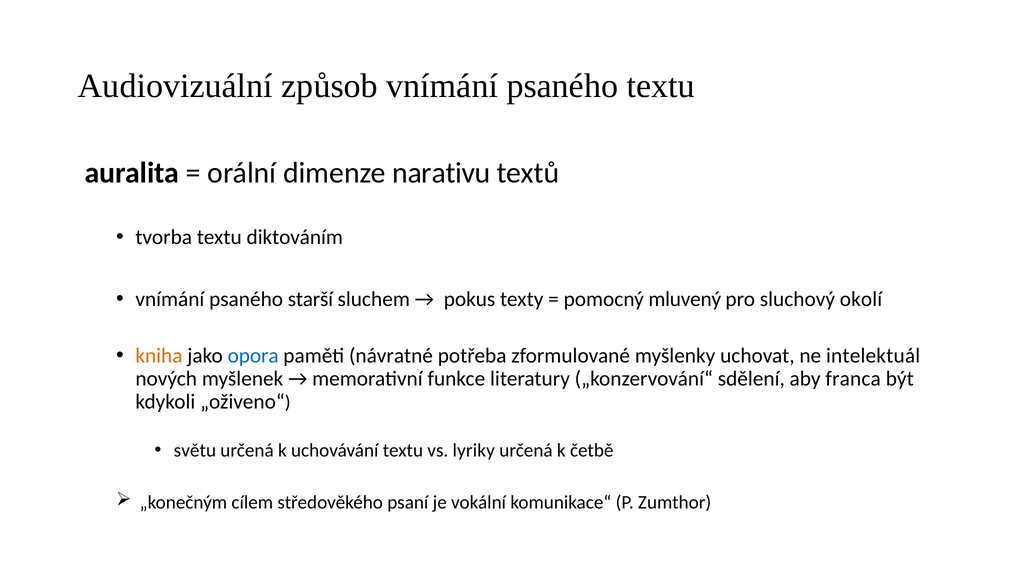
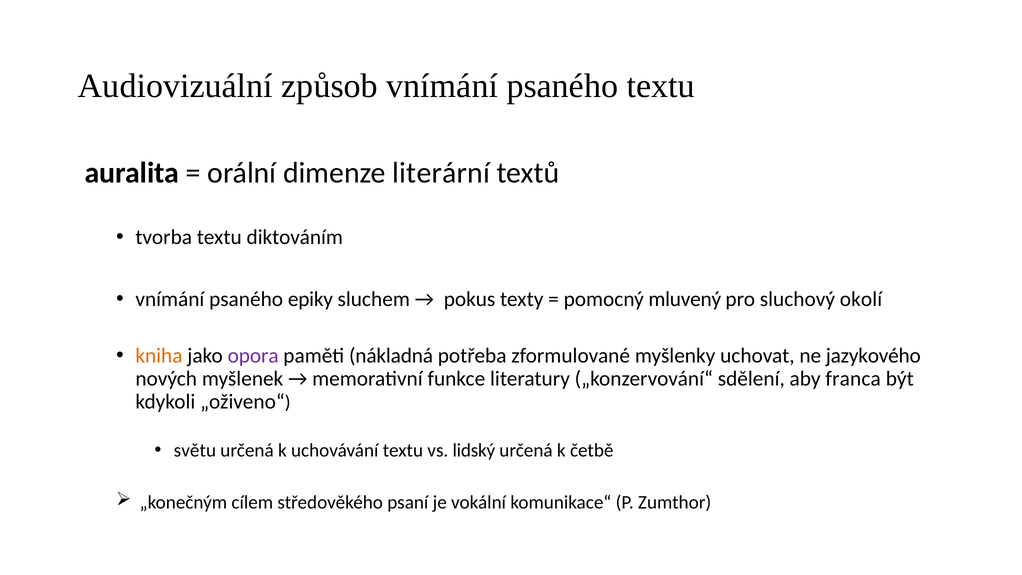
narativu: narativu -> literární
starší: starší -> epiky
opora colour: blue -> purple
návratné: návratné -> nákladná
intelektuál: intelektuál -> jazykového
lyriky: lyriky -> lidský
